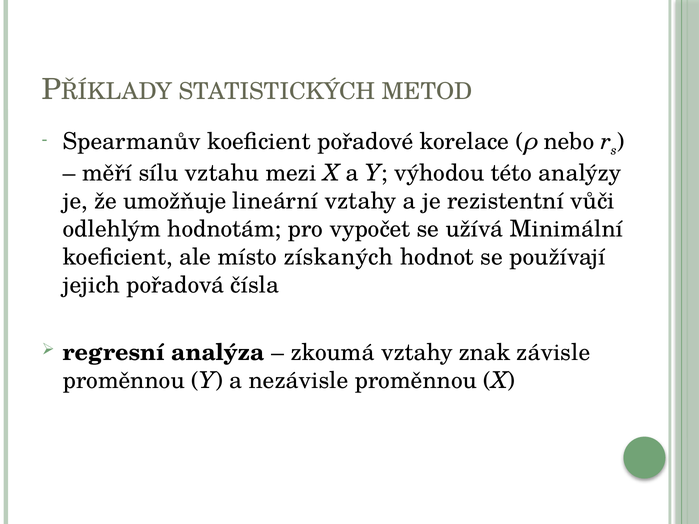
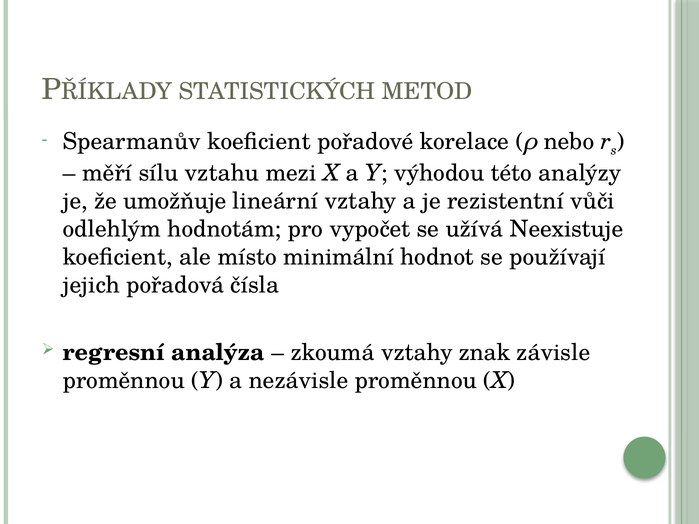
Minimální: Minimální -> Neexistuje
získaných: získaných -> minimální
